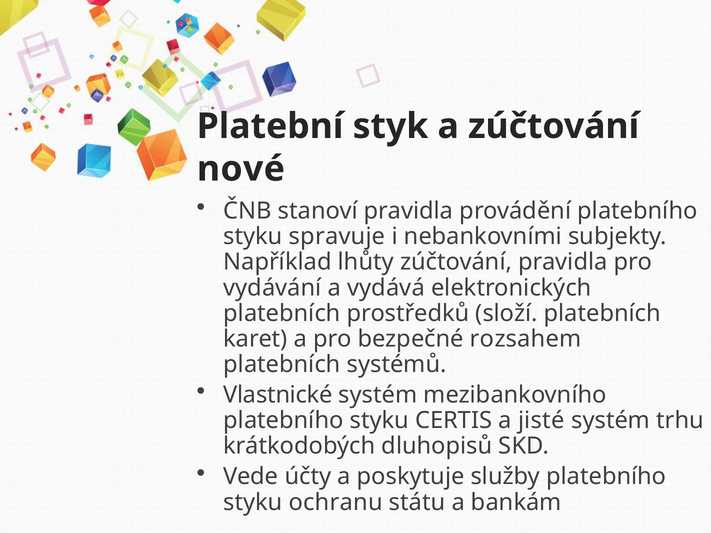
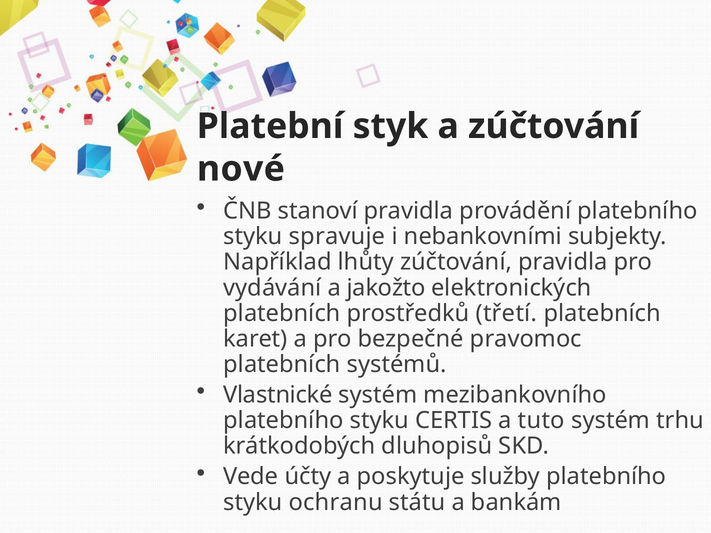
vydává: vydává -> jakožto
složí: složí -> třetí
rozsahem: rozsahem -> pravomoc
jisté: jisté -> tuto
